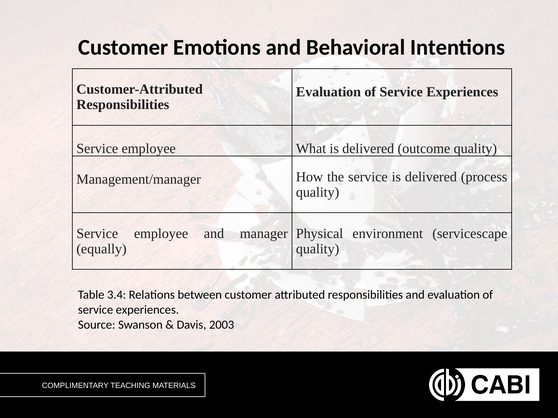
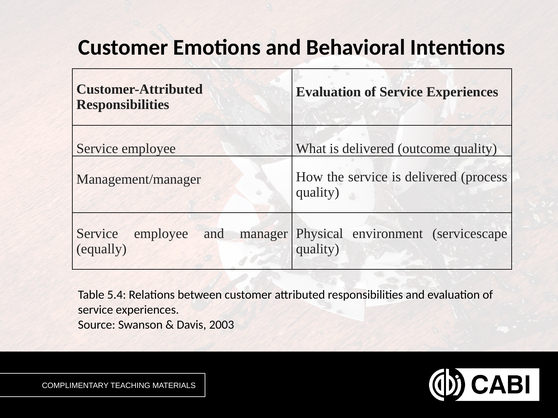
3.4: 3.4 -> 5.4
